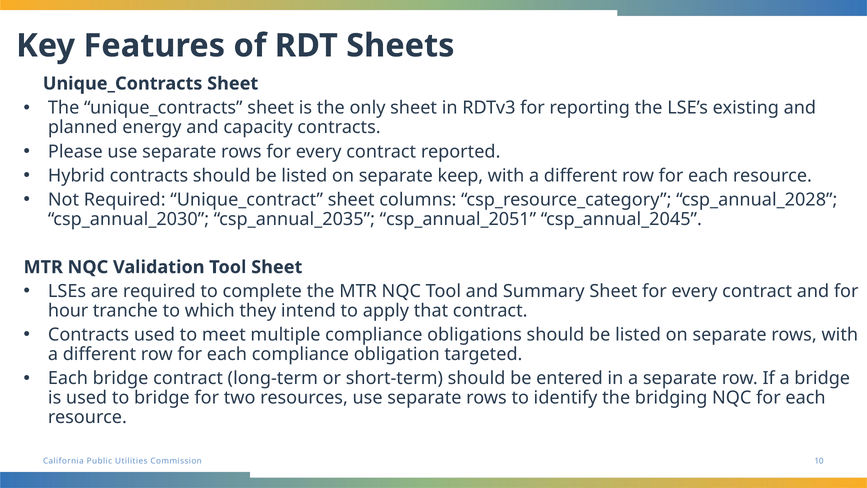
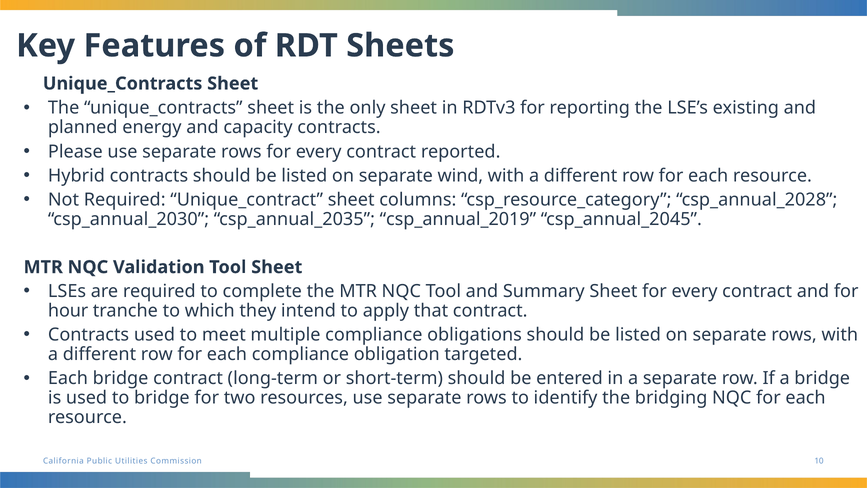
keep: keep -> wind
csp_annual_2051: csp_annual_2051 -> csp_annual_2019
